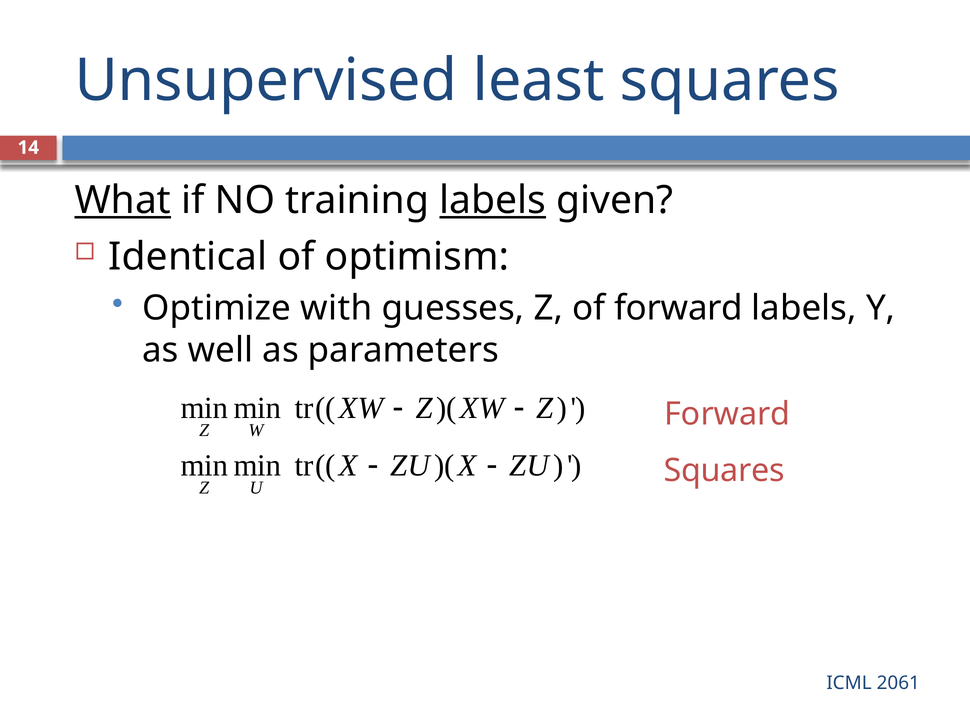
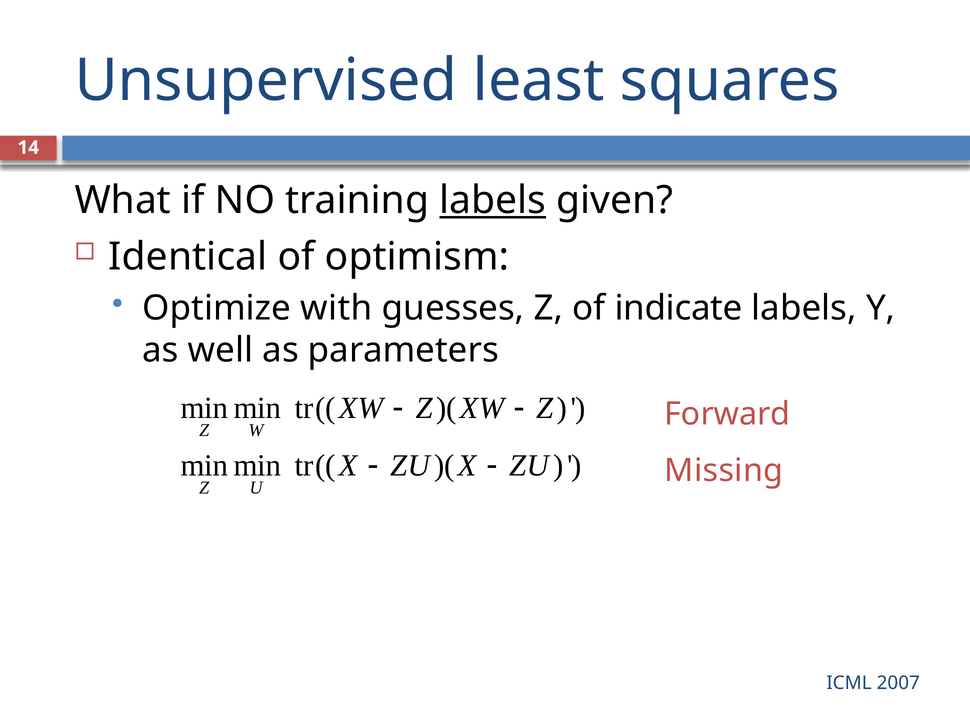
What underline: present -> none
of forward: forward -> indicate
Squares at (724, 471): Squares -> Missing
2061: 2061 -> 2007
